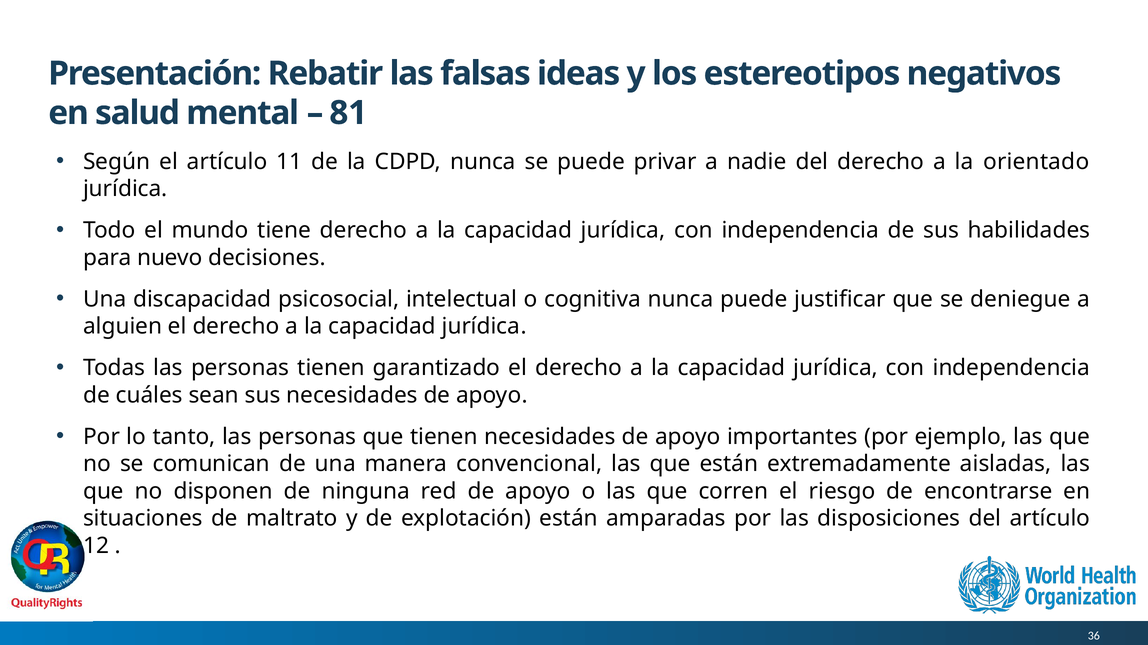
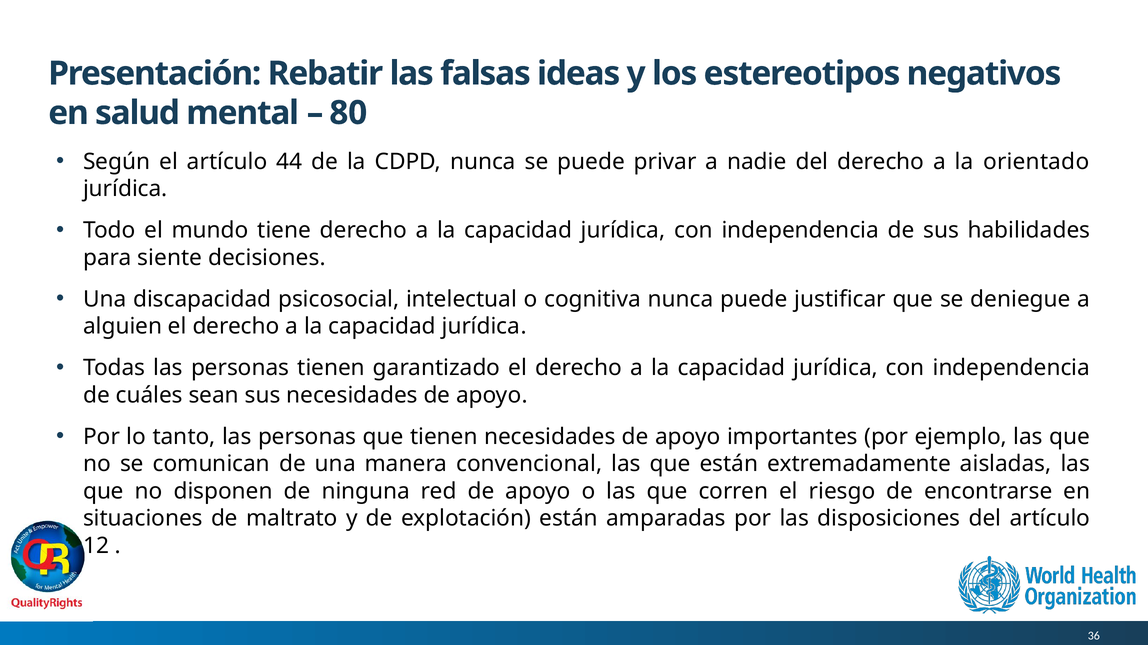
81: 81 -> 80
11: 11 -> 44
nuevo: nuevo -> siente
